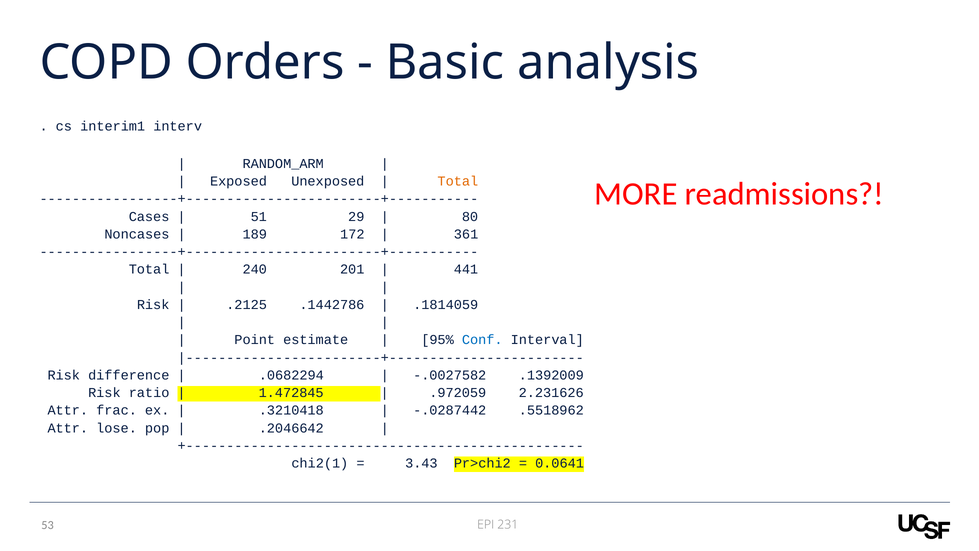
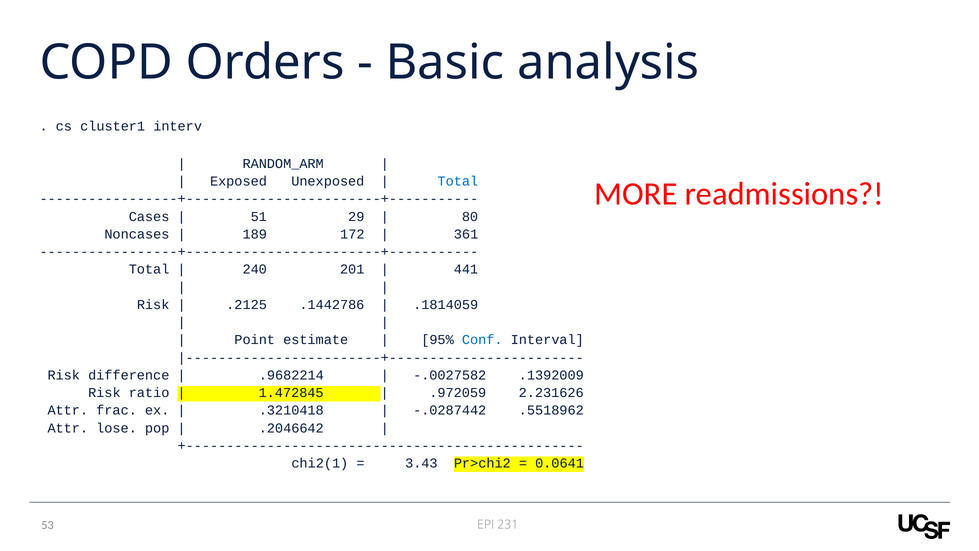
interim1: interim1 -> cluster1
Total at (458, 181) colour: orange -> blue
.0682294: .0682294 -> .9682214
